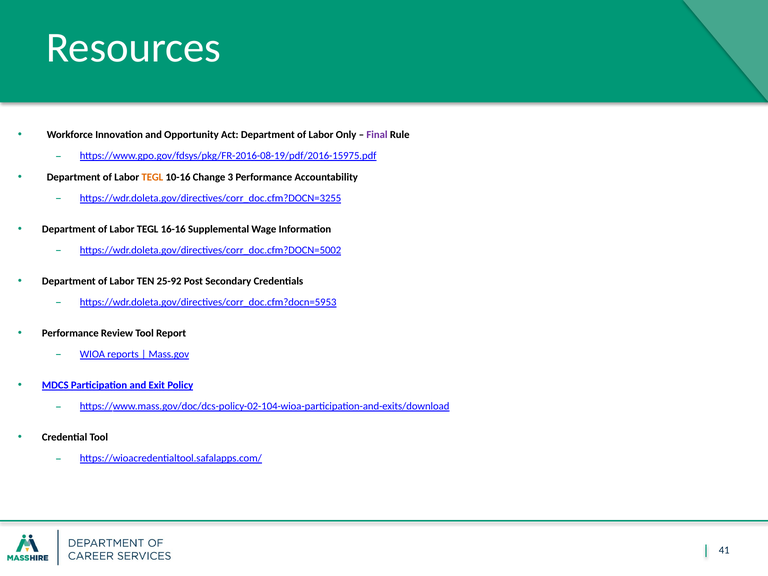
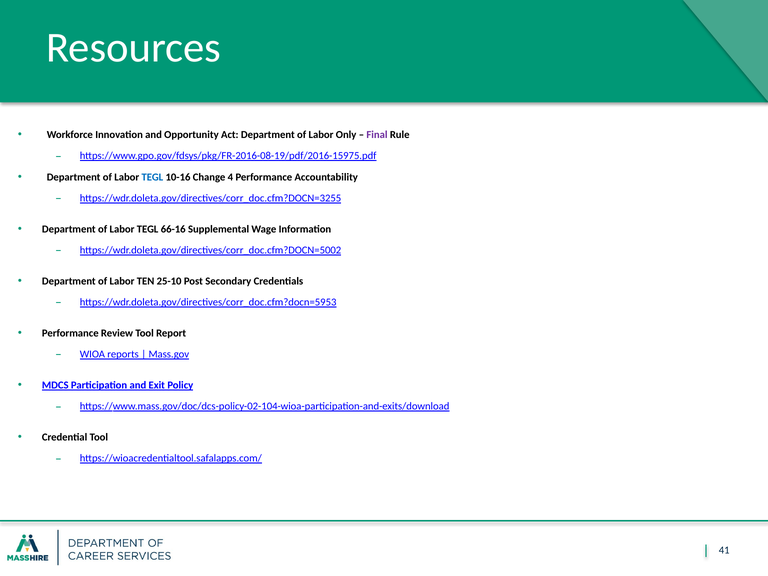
TEGL at (152, 177) colour: orange -> blue
3: 3 -> 4
16-16: 16-16 -> 66-16
25-92: 25-92 -> 25-10
